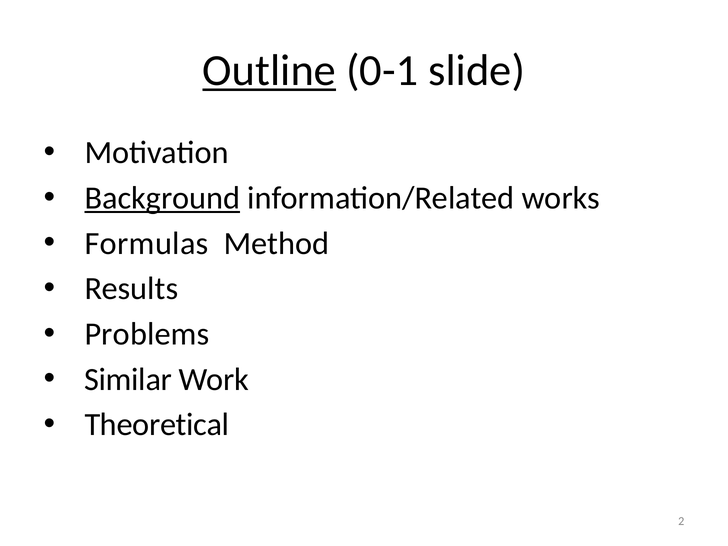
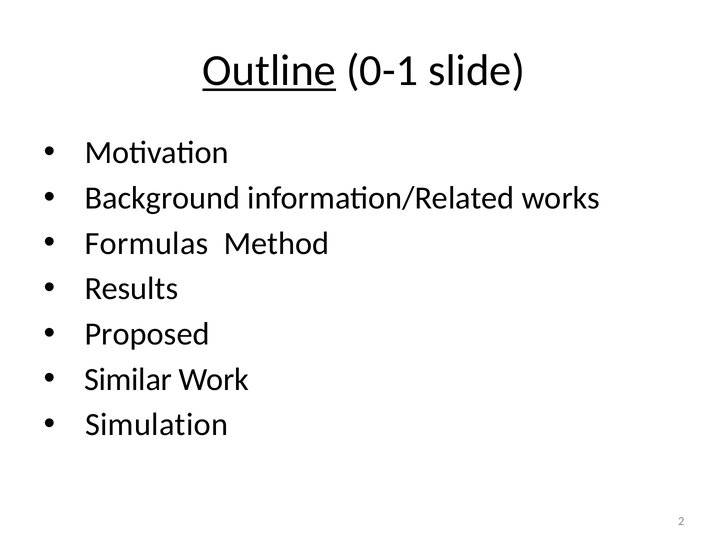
Background underline: present -> none
Problems: Problems -> Proposed
Theoretical: Theoretical -> Simulation
